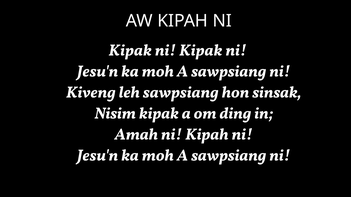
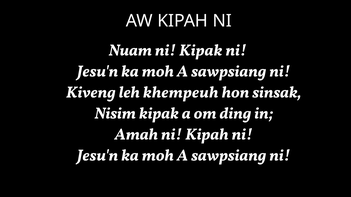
Kipak at (130, 50): Kipak -> Nuam
leh sawpsiang: sawpsiang -> khempeuh
